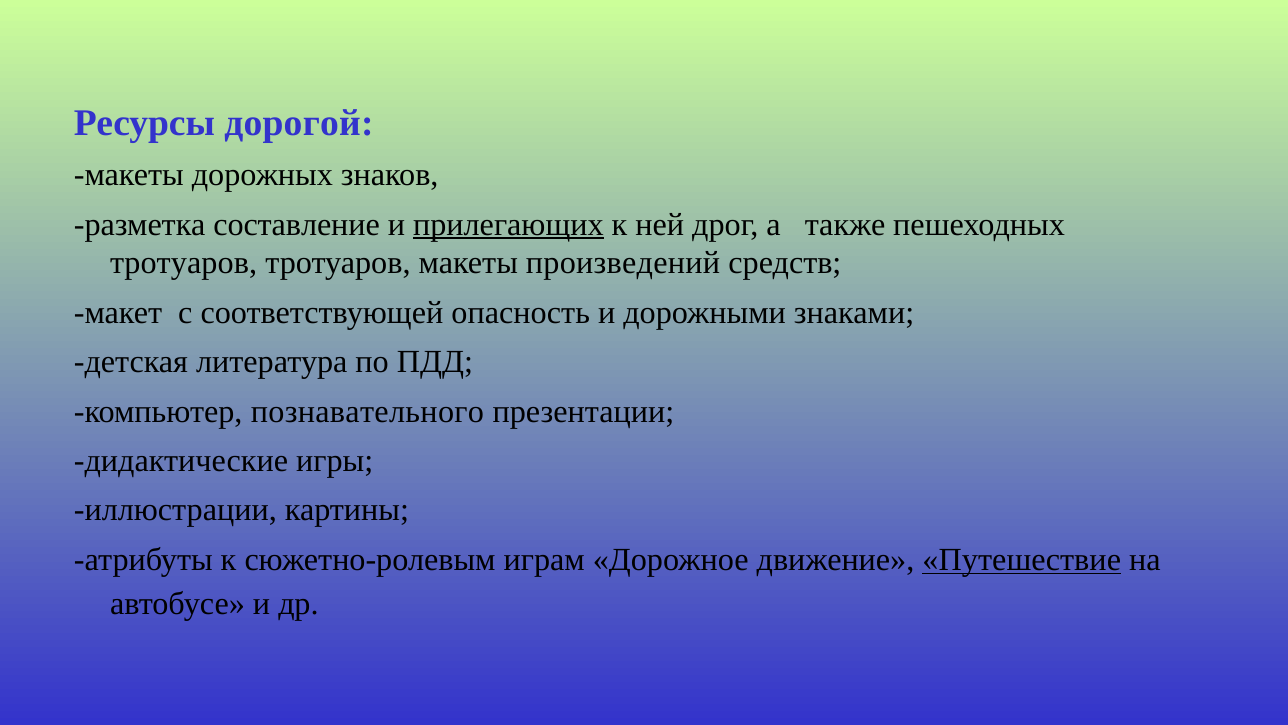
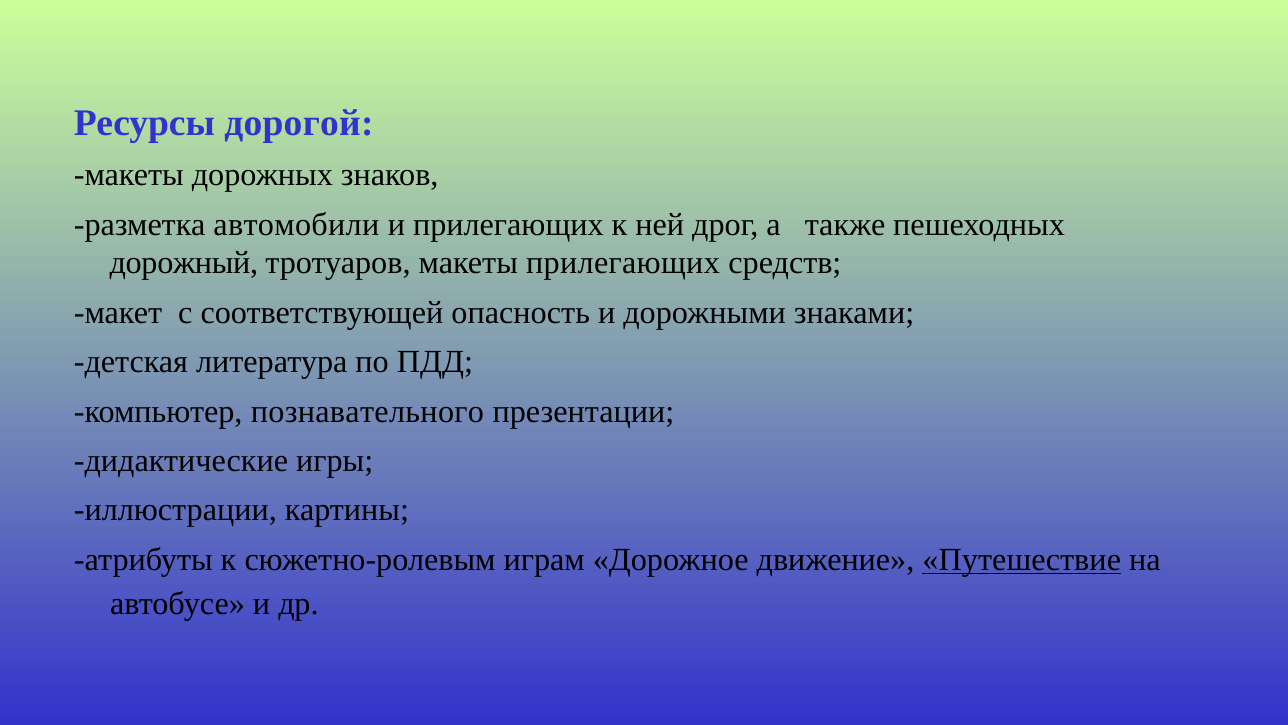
составление: составление -> автомобили
прилегающих at (508, 224) underline: present -> none
тротуаров at (184, 263): тротуаров -> дорожный
макеты произведений: произведений -> прилегающих
